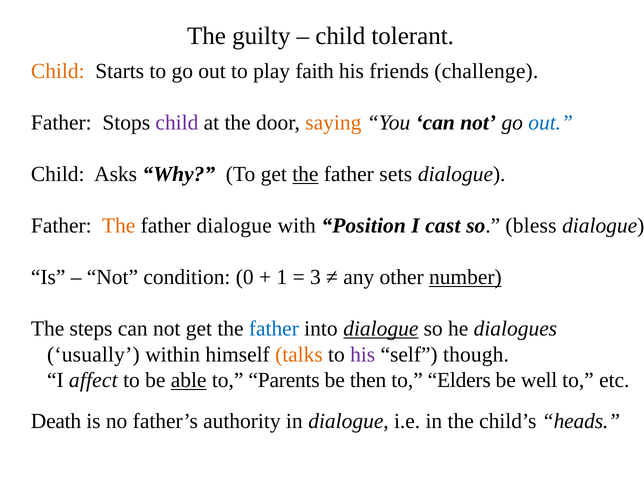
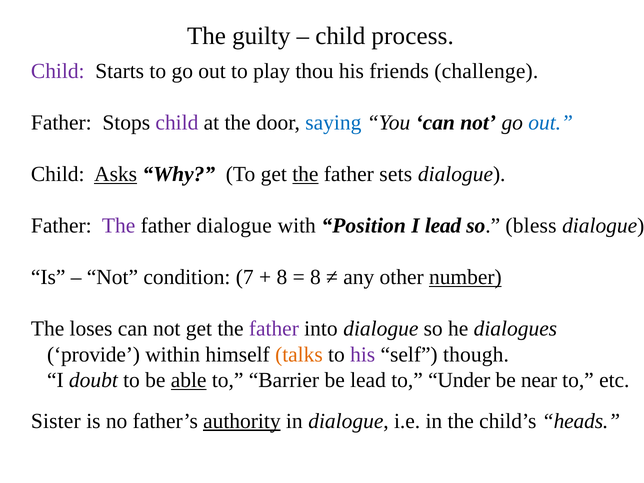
tolerant: tolerant -> process
Child at (58, 71) colour: orange -> purple
faith: faith -> thou
saying colour: orange -> blue
Asks underline: none -> present
The at (119, 226) colour: orange -> purple
I cast: cast -> lead
0: 0 -> 7
1 at (282, 277): 1 -> 8
3 at (315, 277): 3 -> 8
steps: steps -> loses
father at (274, 329) colour: blue -> purple
dialogue at (381, 329) underline: present -> none
usually: usually -> provide
affect: affect -> doubt
Parents: Parents -> Barrier
be then: then -> lead
Elders: Elders -> Under
well: well -> near
Death: Death -> Sister
authority underline: none -> present
